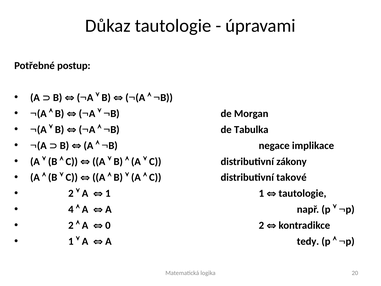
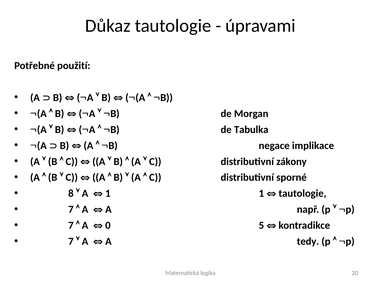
postup: postup -> použití
takové: takové -> sporné
2 at (71, 193): 2 -> 8
4 at (71, 209): 4 -> 7
2 at (71, 225): 2 -> 7
0 2: 2 -> 5
1 at (71, 241): 1 -> 7
